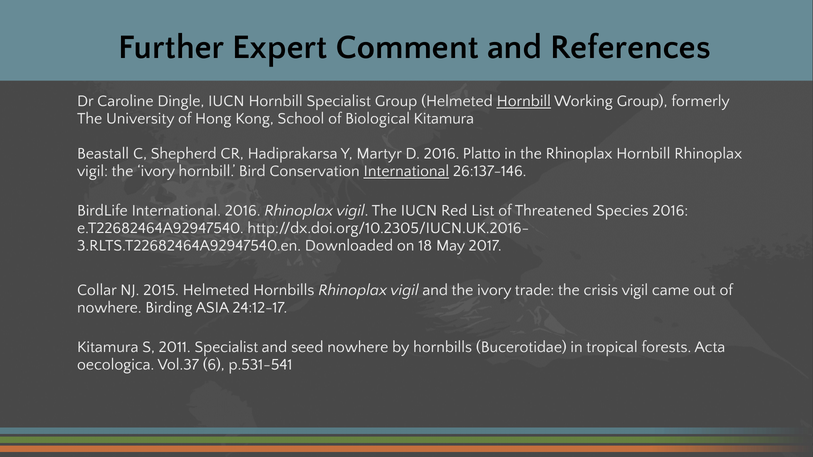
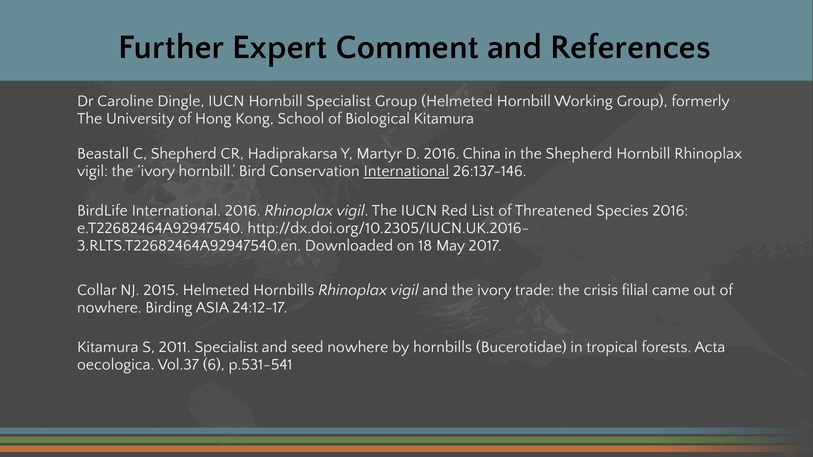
Hornbill at (524, 101) underline: present -> none
Platto: Platto -> China
the Rhinoplax: Rhinoplax -> Shepherd
crisis vigil: vigil -> filial
